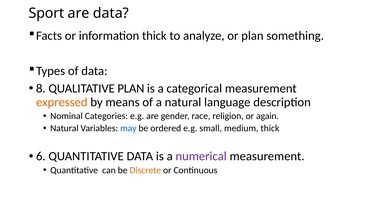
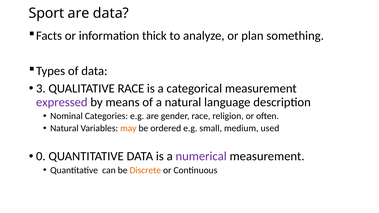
8: 8 -> 3
QUALITATIVE PLAN: PLAN -> RACE
expressed colour: orange -> purple
again: again -> often
may colour: blue -> orange
medium thick: thick -> used
6: 6 -> 0
